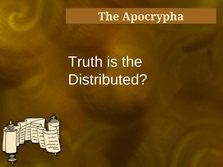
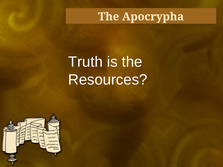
Distributed: Distributed -> Resources
